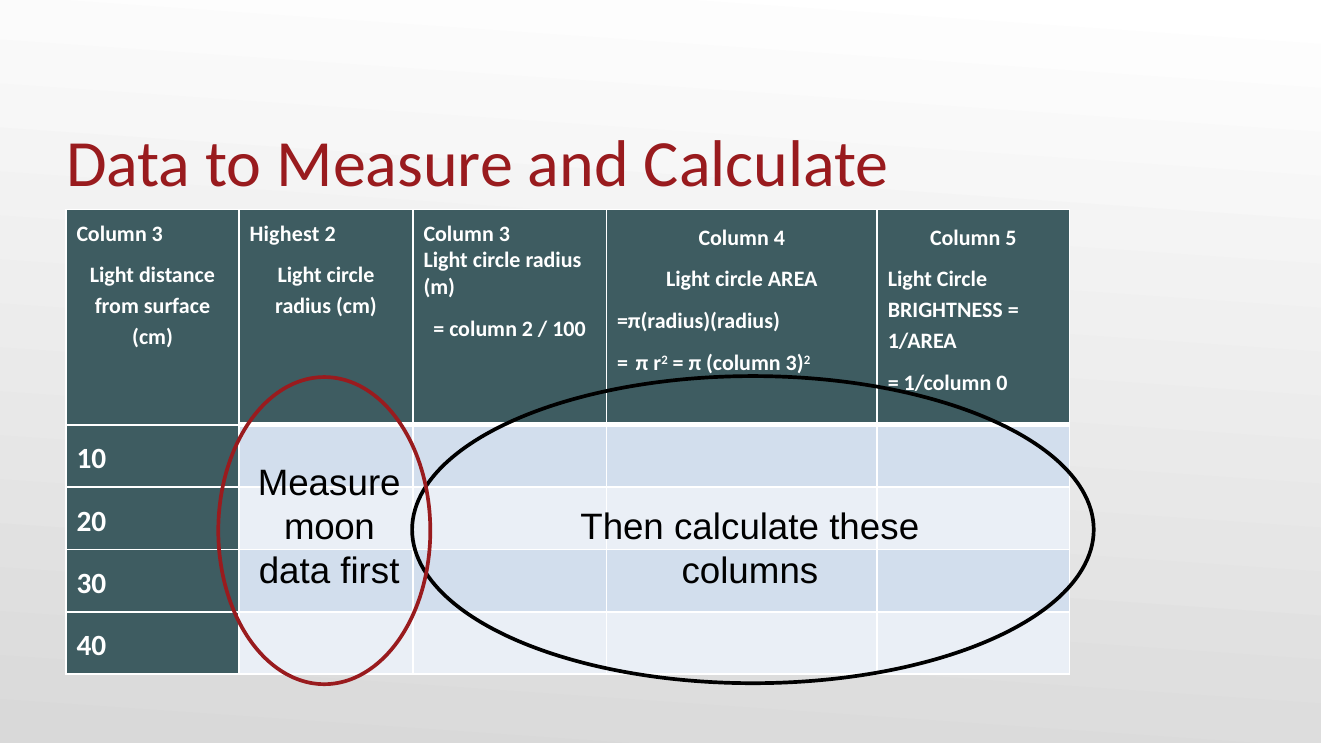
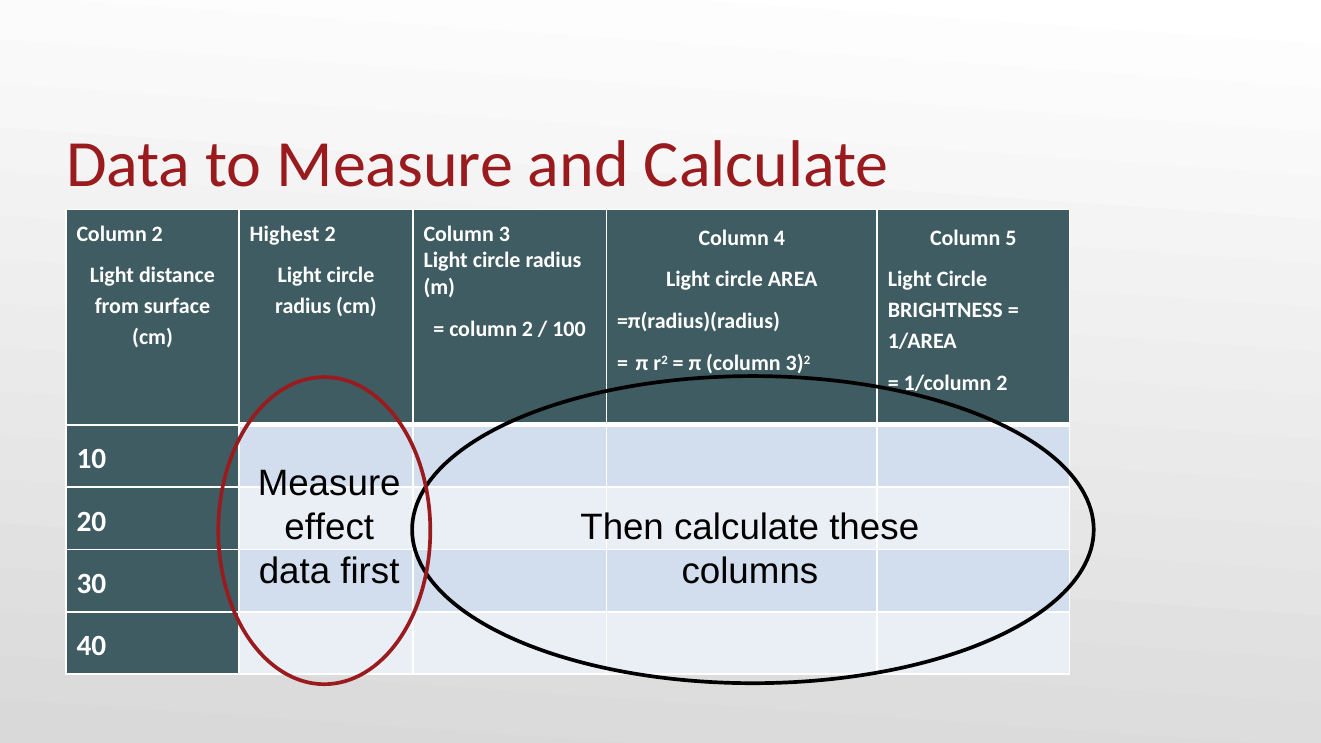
3 at (157, 234): 3 -> 2
1/column 0: 0 -> 2
moon: moon -> effect
